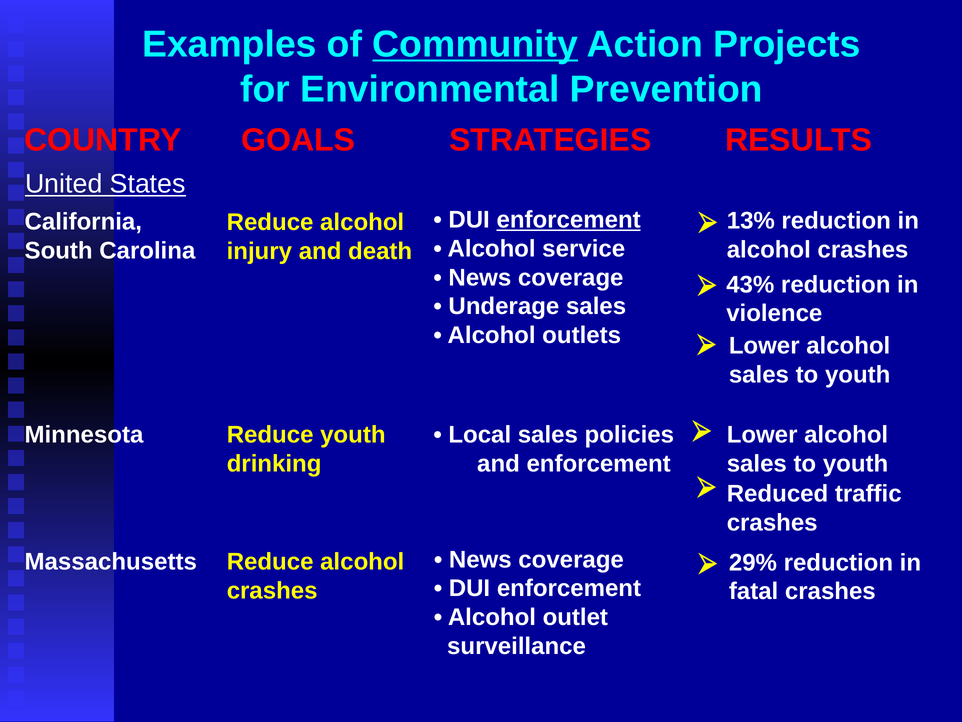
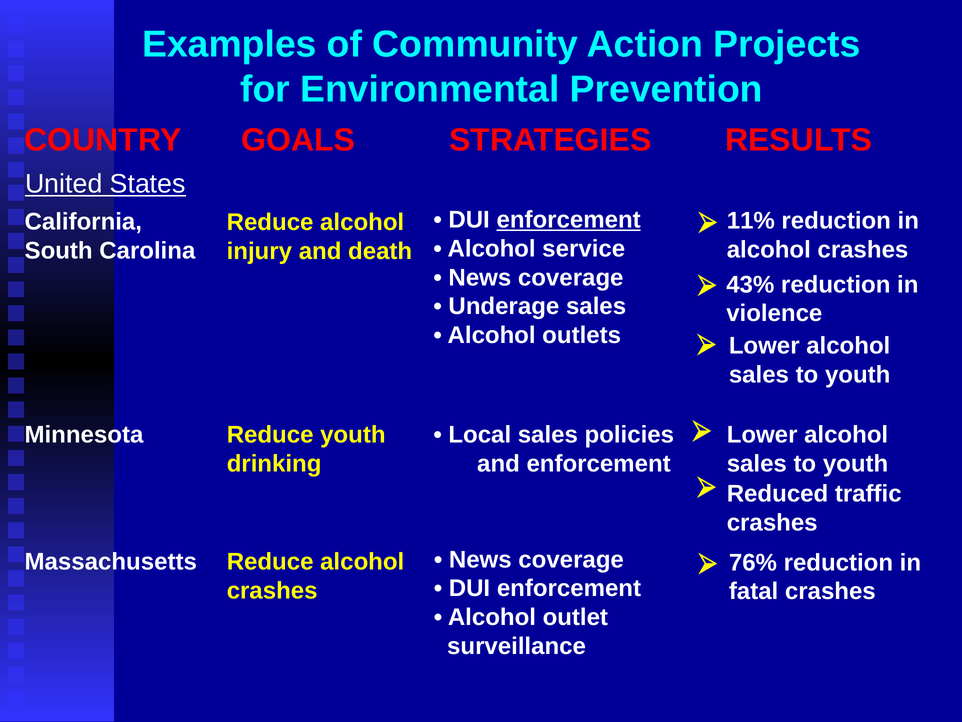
Community underline: present -> none
13%: 13% -> 11%
29%: 29% -> 76%
